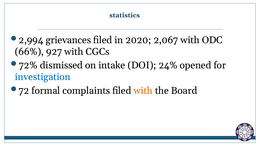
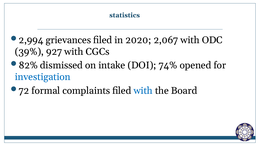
66%: 66% -> 39%
72%: 72% -> 82%
24%: 24% -> 74%
with at (143, 91) colour: orange -> blue
